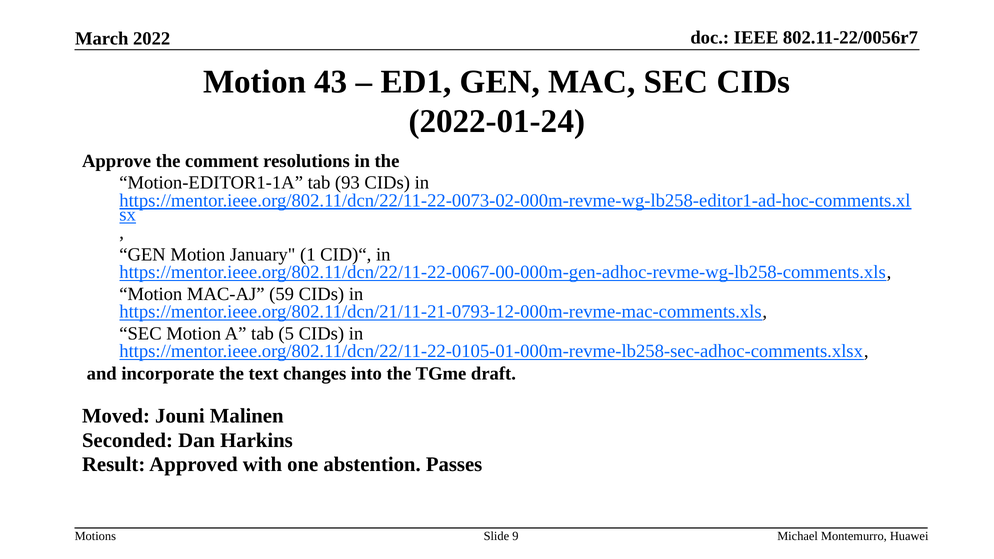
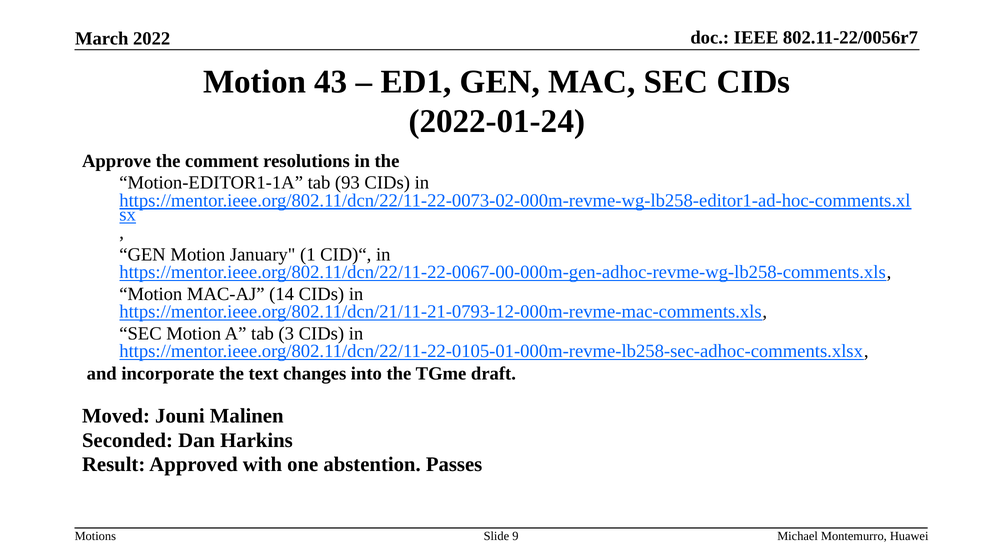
59: 59 -> 14
5: 5 -> 3
